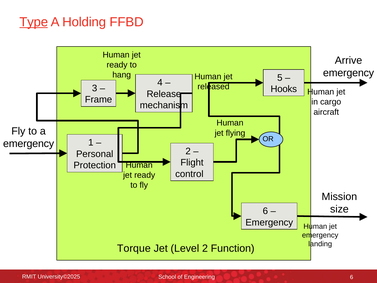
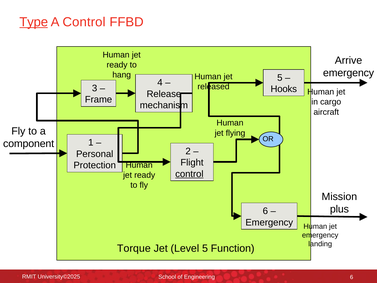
A Holding: Holding -> Control
emergency at (29, 143): emergency -> component
control at (189, 174) underline: none -> present
size: size -> plus
Level 2: 2 -> 5
